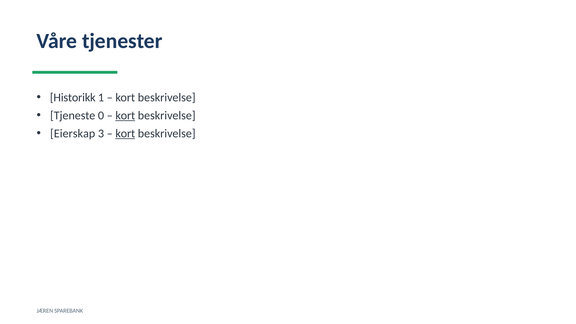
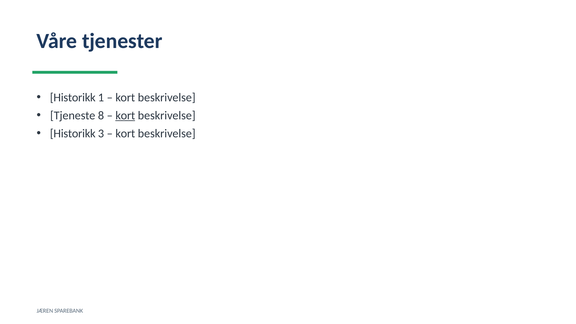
0: 0 -> 8
Eierskap at (73, 134): Eierskap -> Historikk
kort at (125, 134) underline: present -> none
